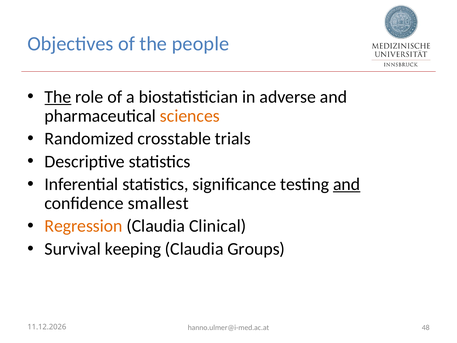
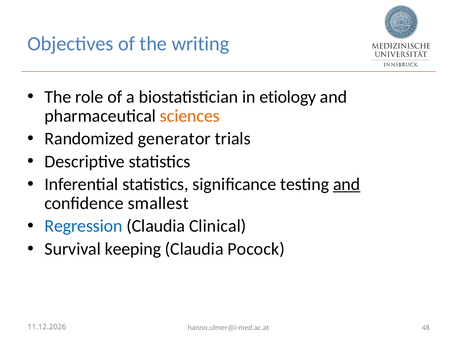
people: people -> writing
The at (58, 97) underline: present -> none
adverse: adverse -> etiology
crosstable: crosstable -> generator
Regression colour: orange -> blue
Groups: Groups -> Pocock
